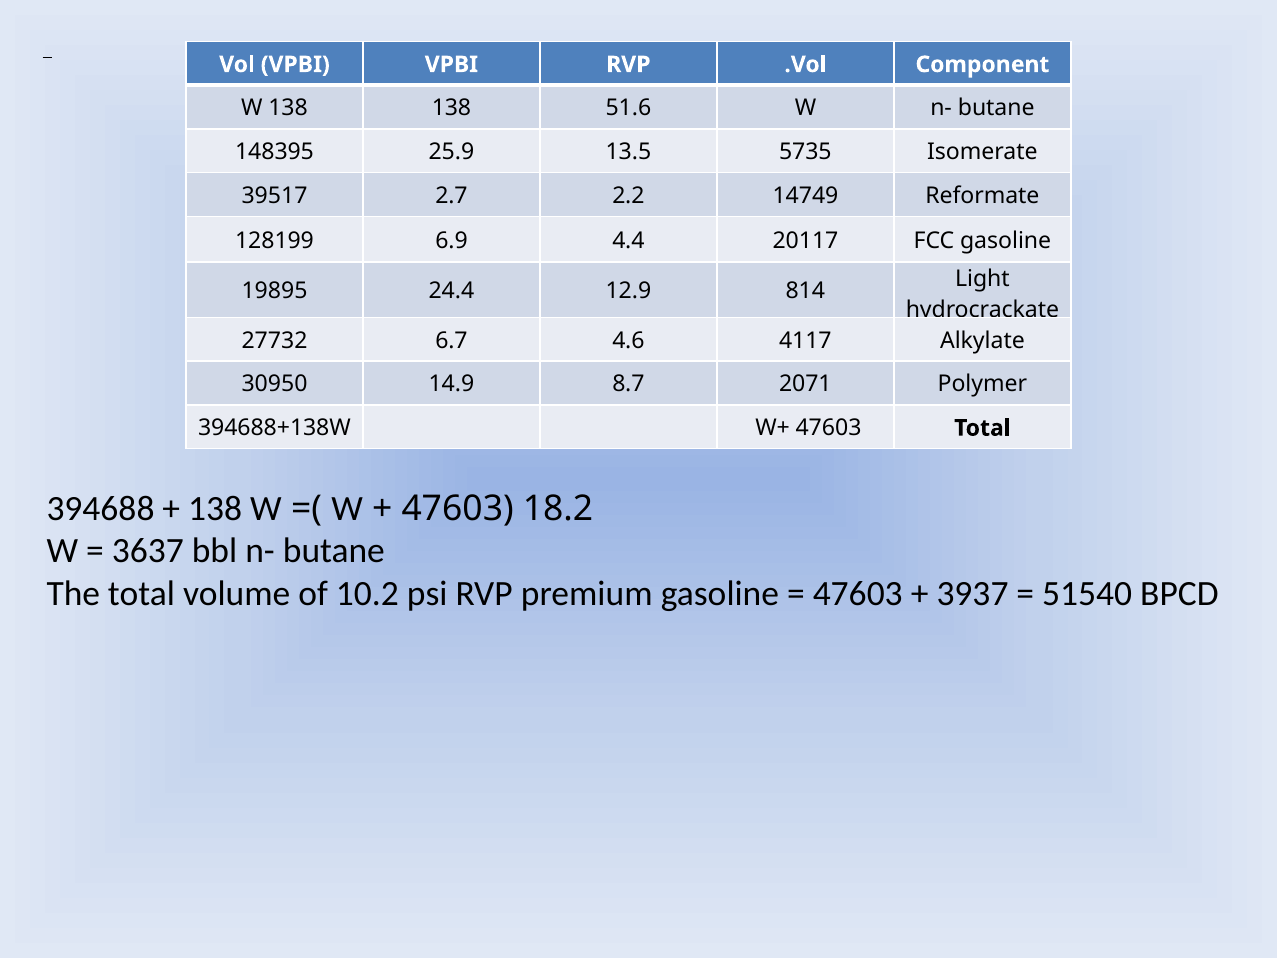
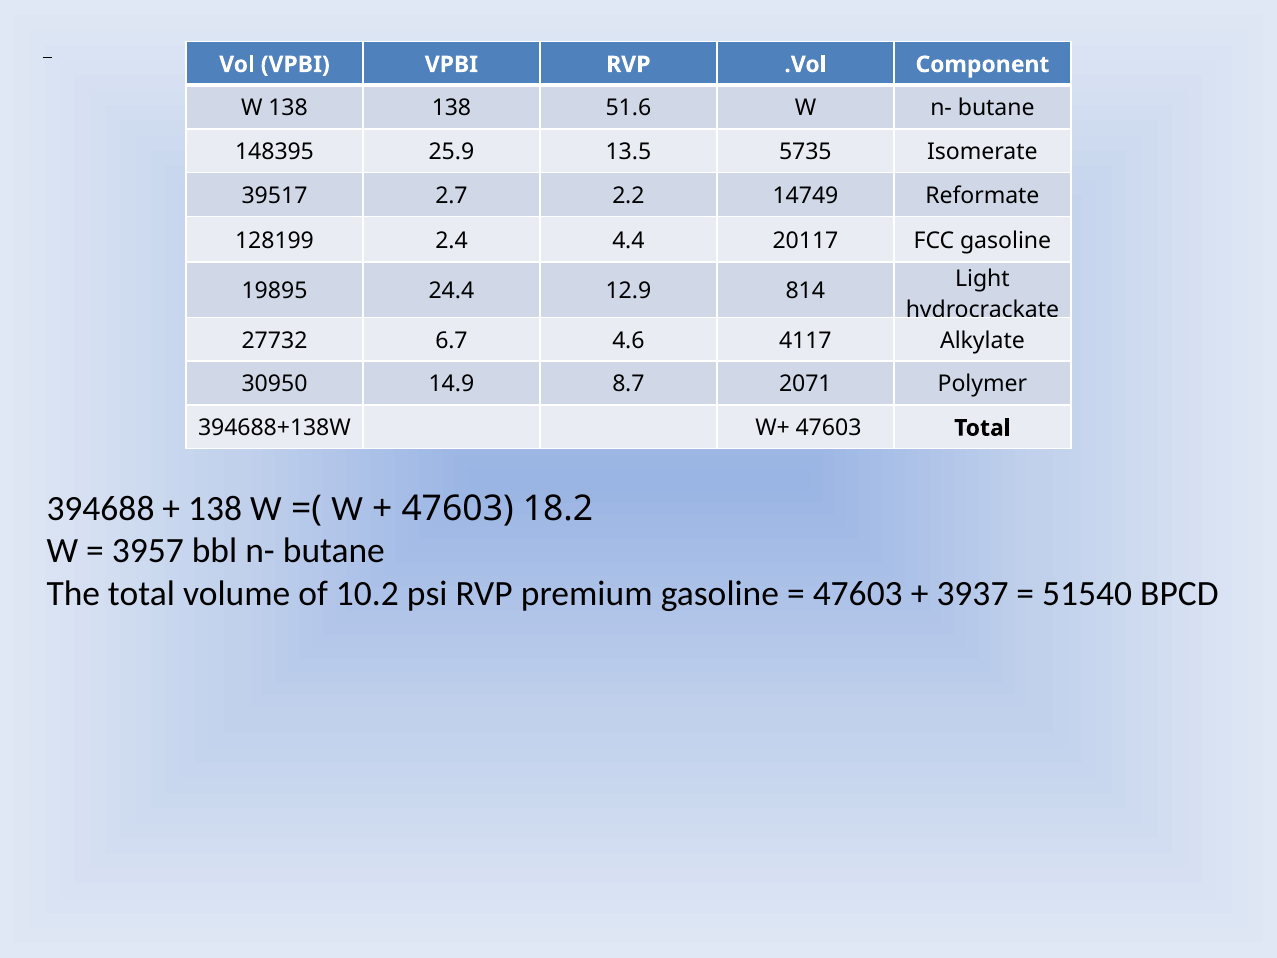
6.9: 6.9 -> 2.4
3637: 3637 -> 3957
